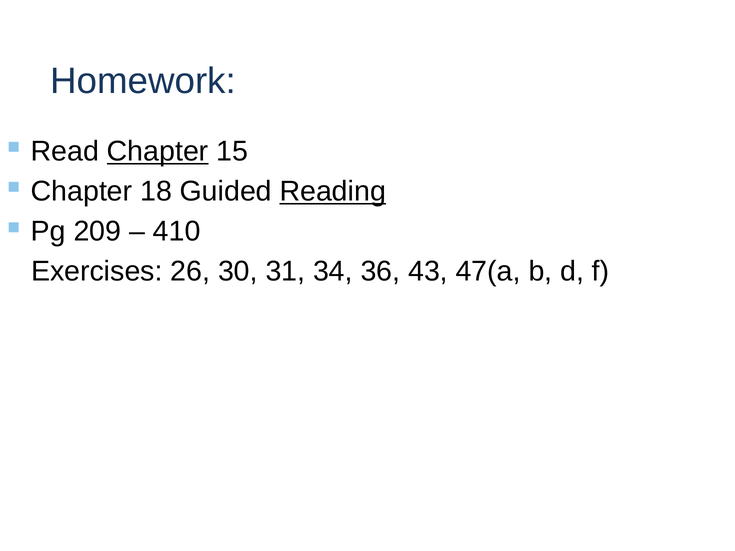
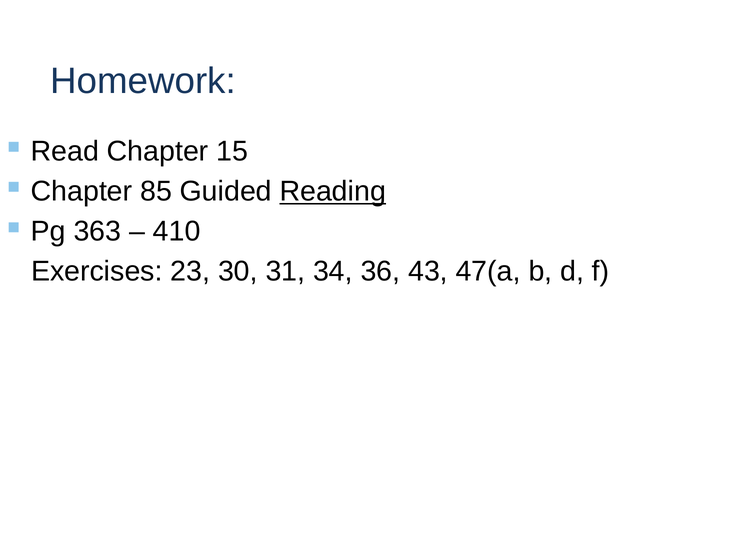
Chapter at (158, 151) underline: present -> none
18: 18 -> 85
209: 209 -> 363
26: 26 -> 23
